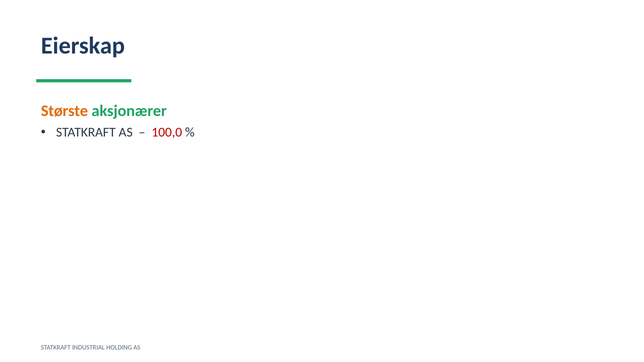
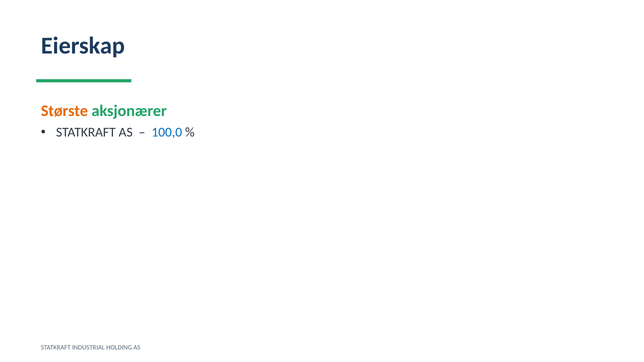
100,0 colour: red -> blue
